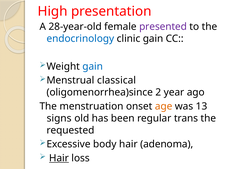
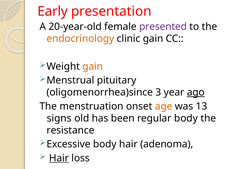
High: High -> Early
28-year-old: 28-year-old -> 20-year-old
endocrinology colour: blue -> orange
gain at (93, 66) colour: blue -> orange
classical: classical -> pituitary
2: 2 -> 3
ago underline: none -> present
regular trans: trans -> body
requested: requested -> resistance
